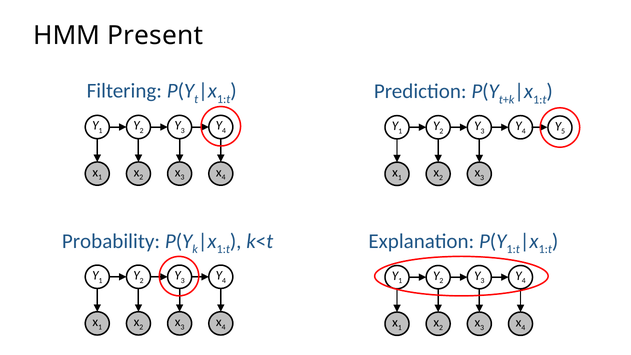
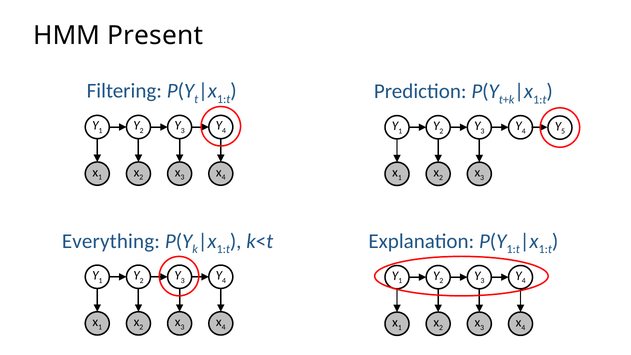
Probability: Probability -> Everything
